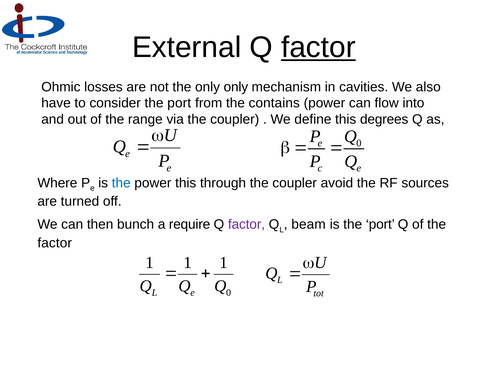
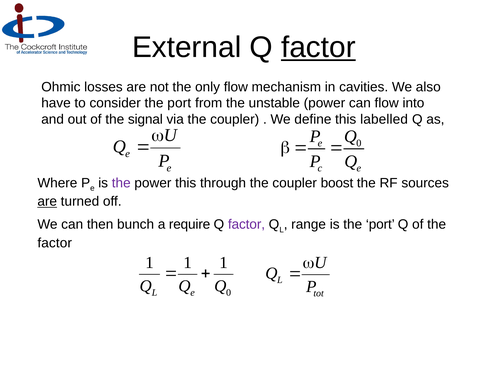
only only: only -> flow
contains: contains -> unstable
range: range -> signal
degrees: degrees -> labelled
the at (121, 183) colour: blue -> purple
avoid: avoid -> boost
are at (47, 201) underline: none -> present
beam: beam -> range
